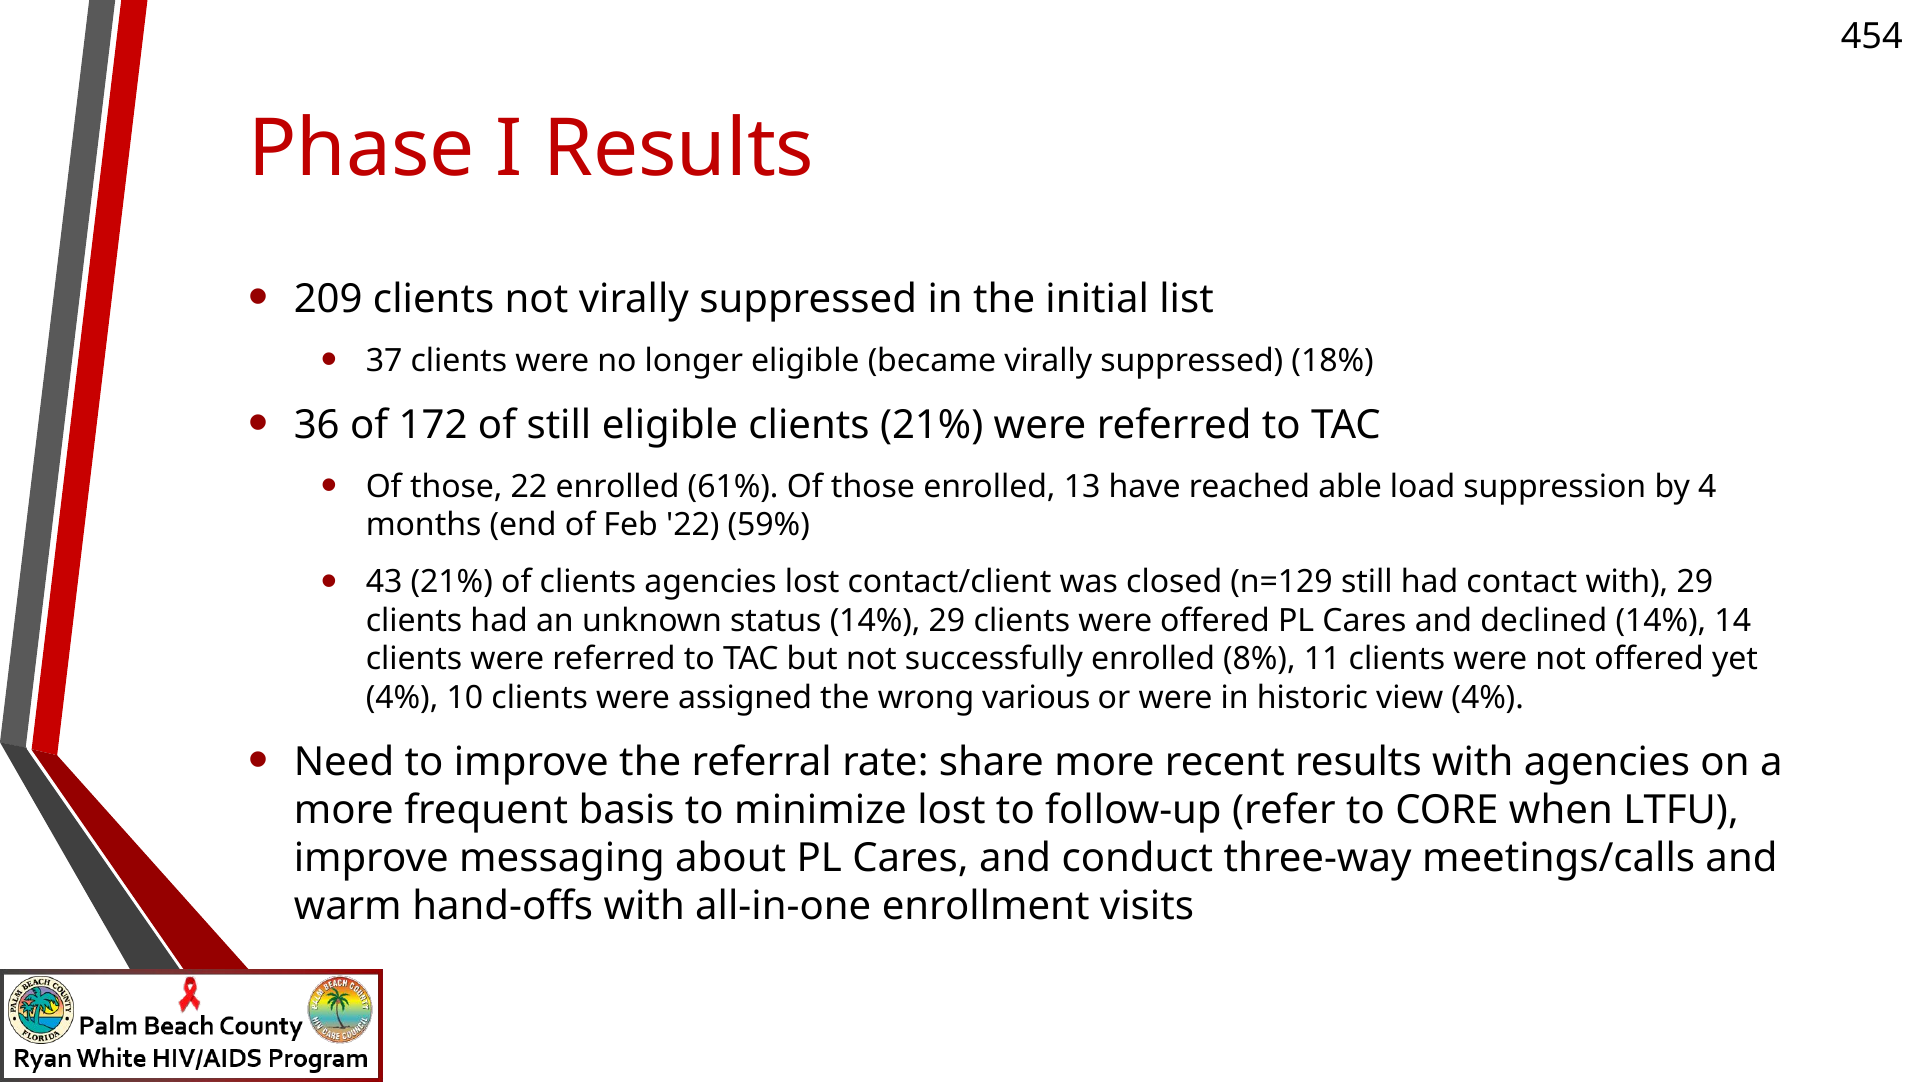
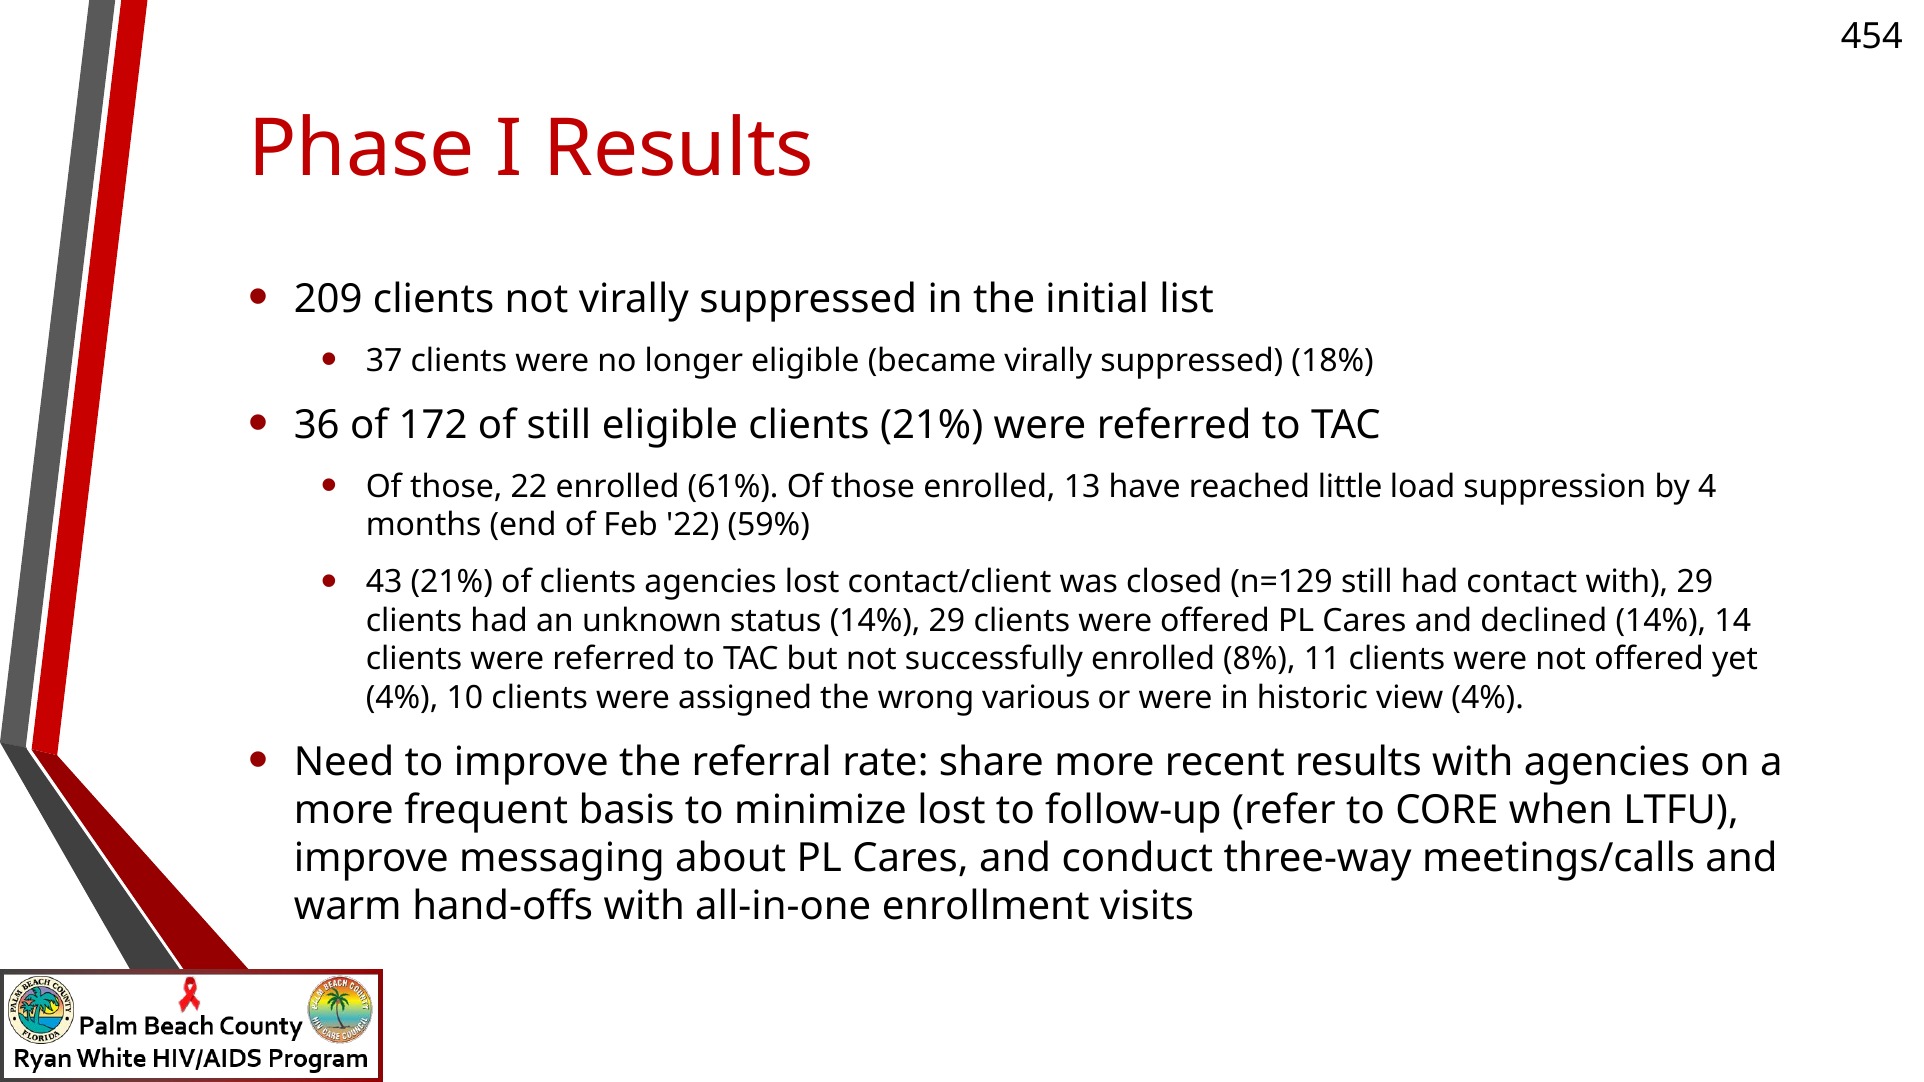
able: able -> little
